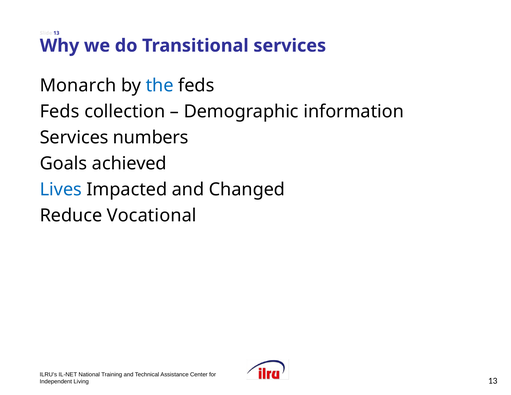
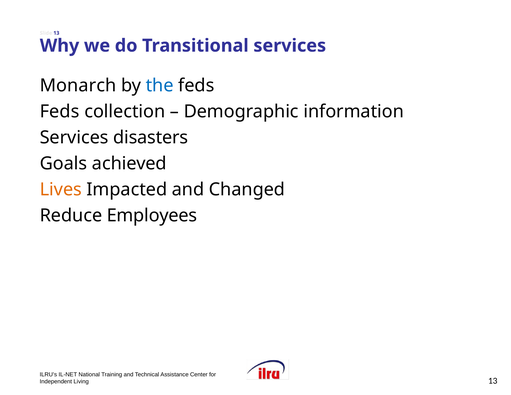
numbers: numbers -> disasters
Lives colour: blue -> orange
Vocational: Vocational -> Employees
